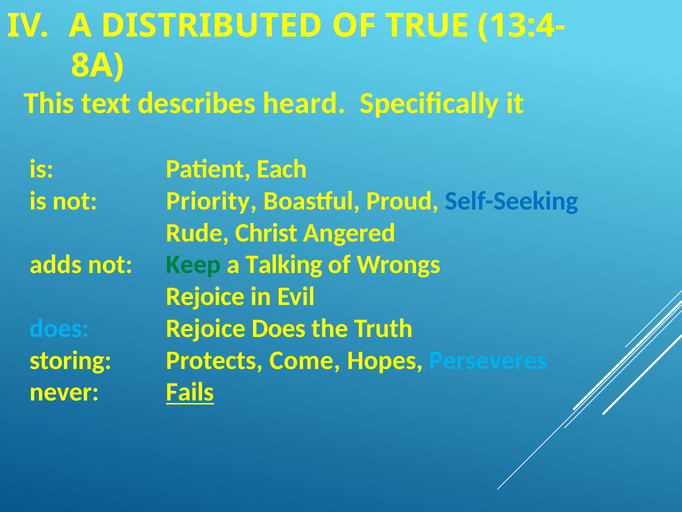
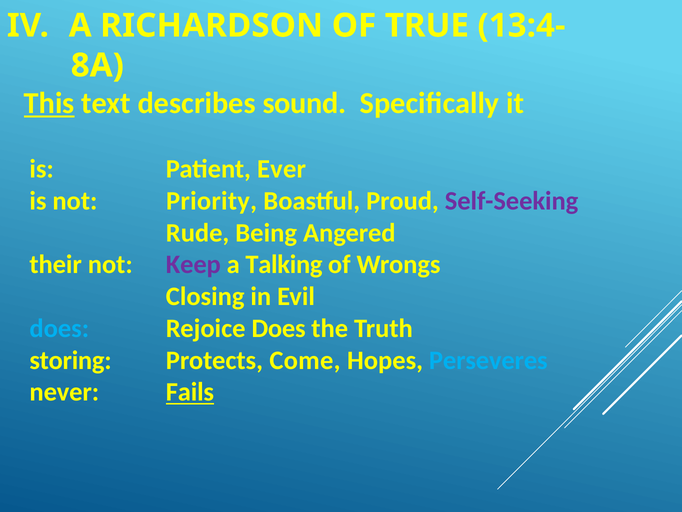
DISTRIBUTED: DISTRIBUTED -> RICHARDSON
This underline: none -> present
heard: heard -> sound
Each: Each -> Ever
Self-Seeking colour: blue -> purple
Christ: Christ -> Being
adds: adds -> their
Keep colour: green -> purple
Rejoice at (205, 296): Rejoice -> Closing
